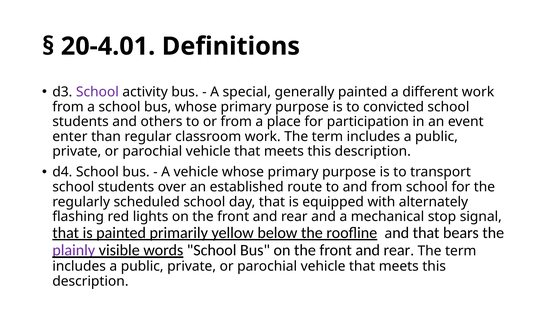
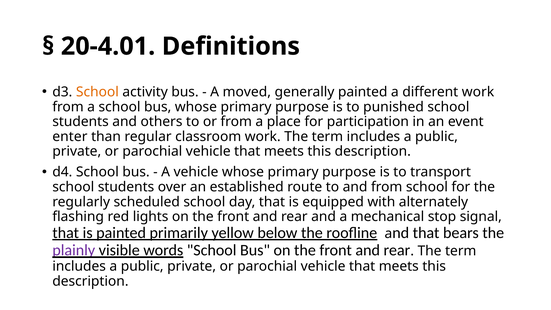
School at (97, 92) colour: purple -> orange
special: special -> moved
convicted: convicted -> punished
